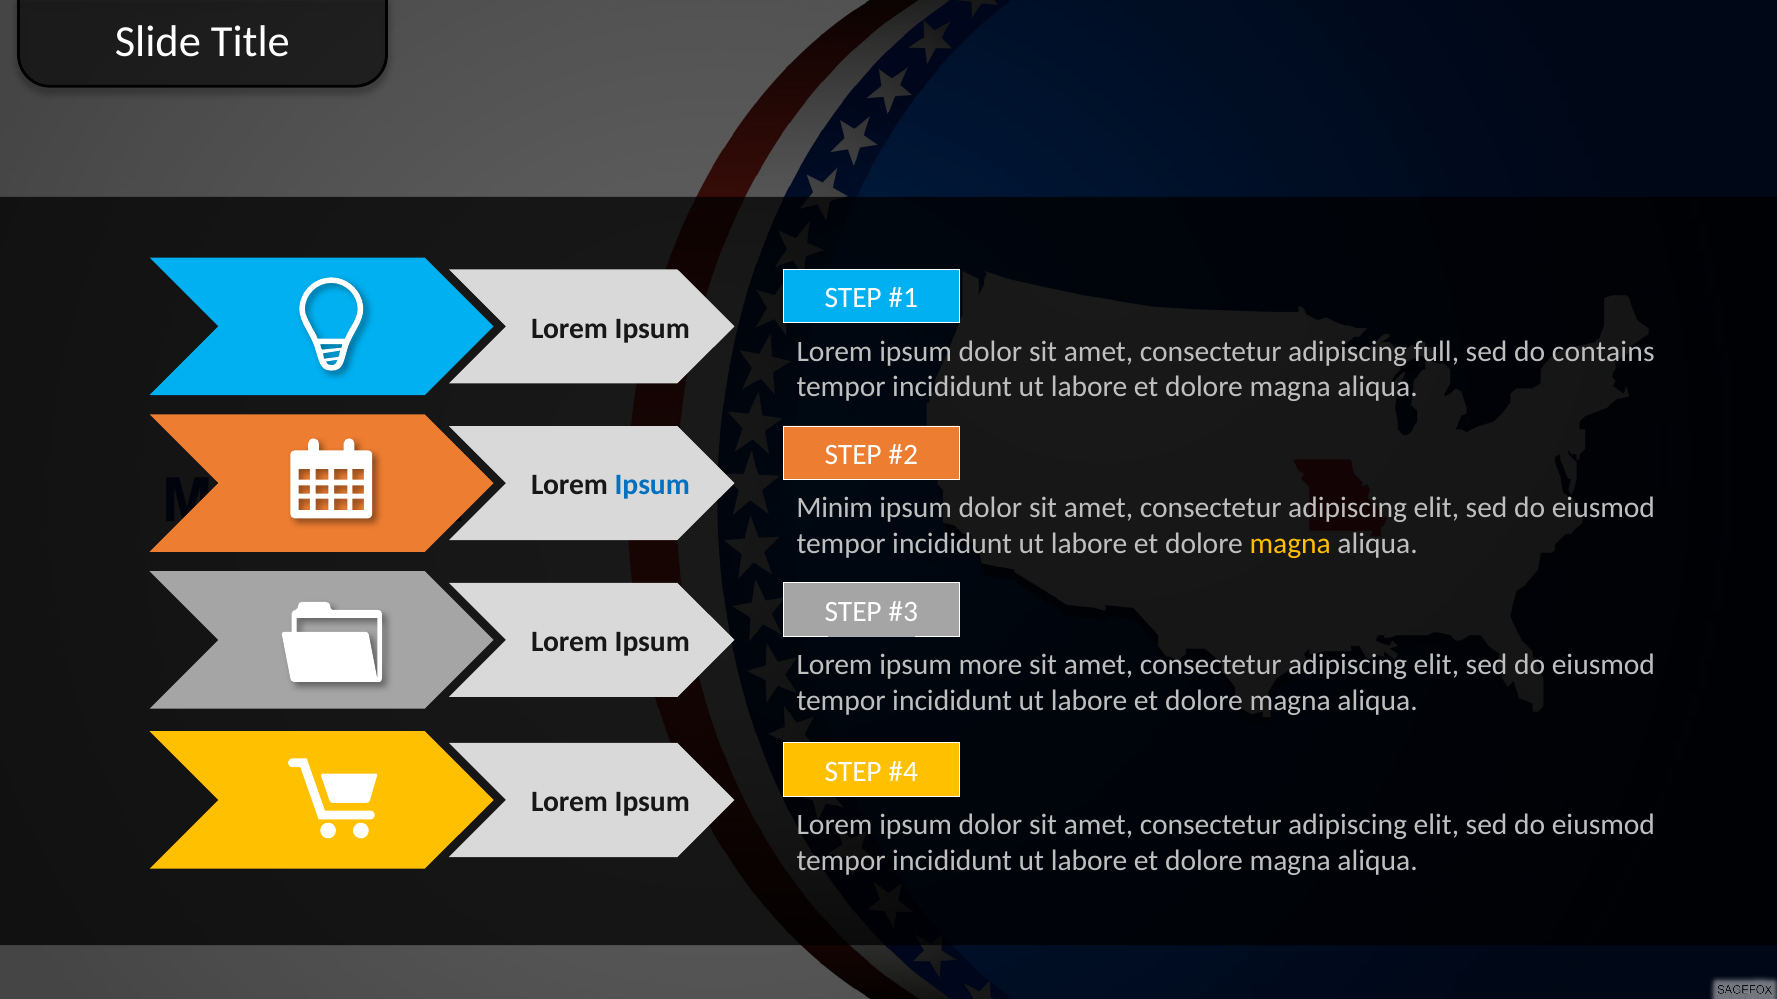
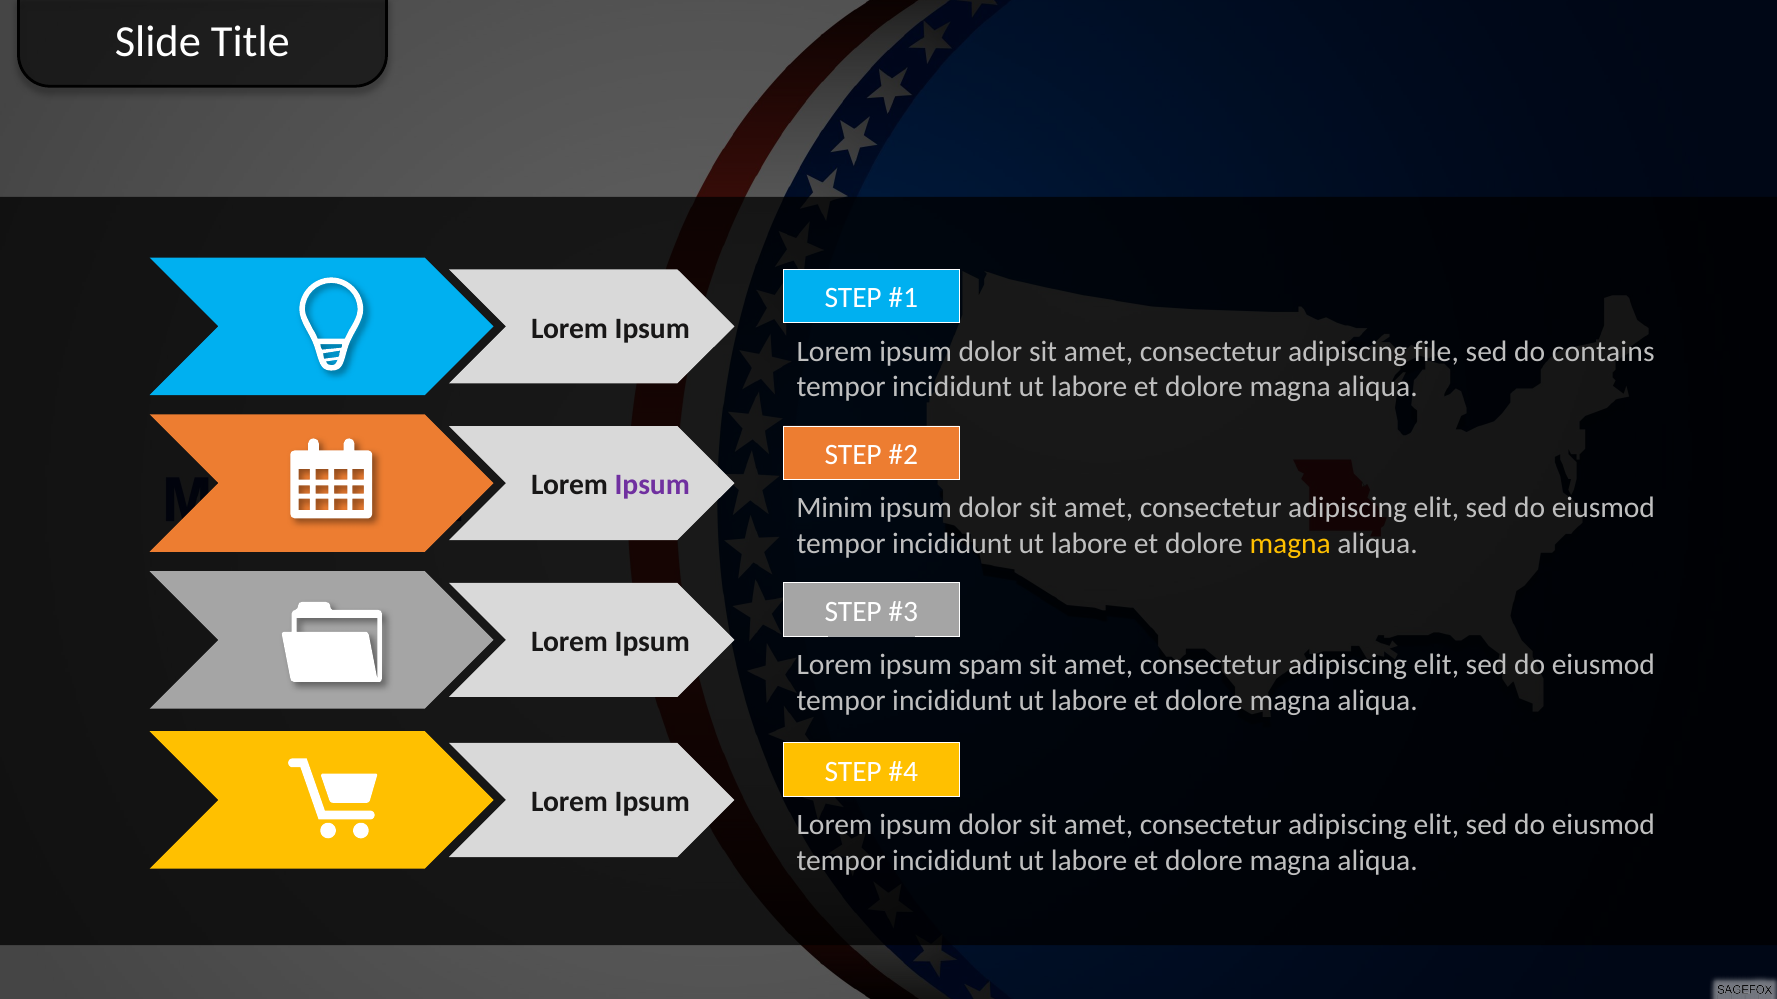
full: full -> file
Ipsum at (652, 485) colour: blue -> purple
more: more -> spam
